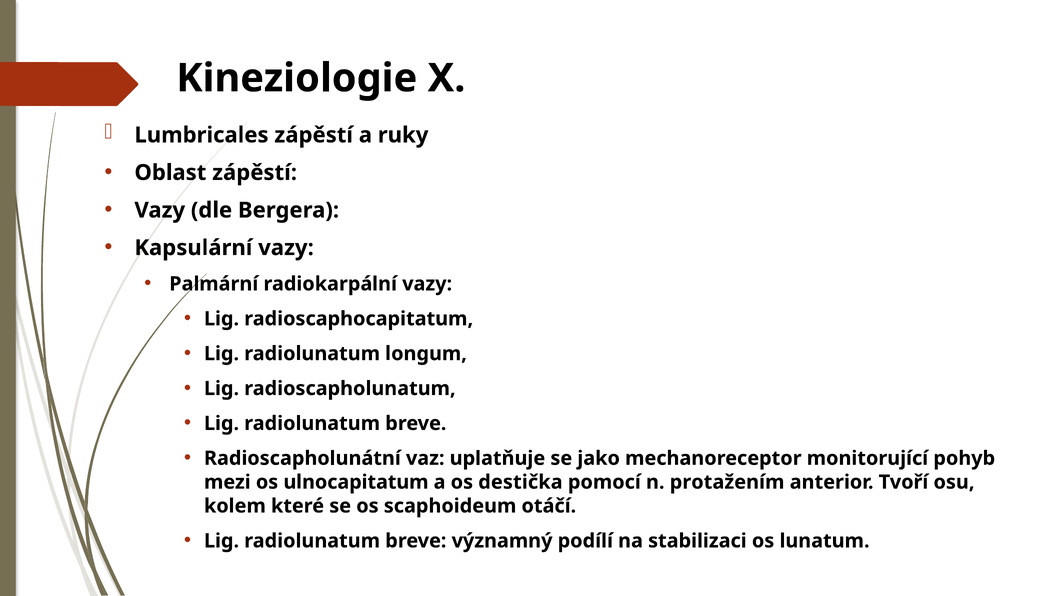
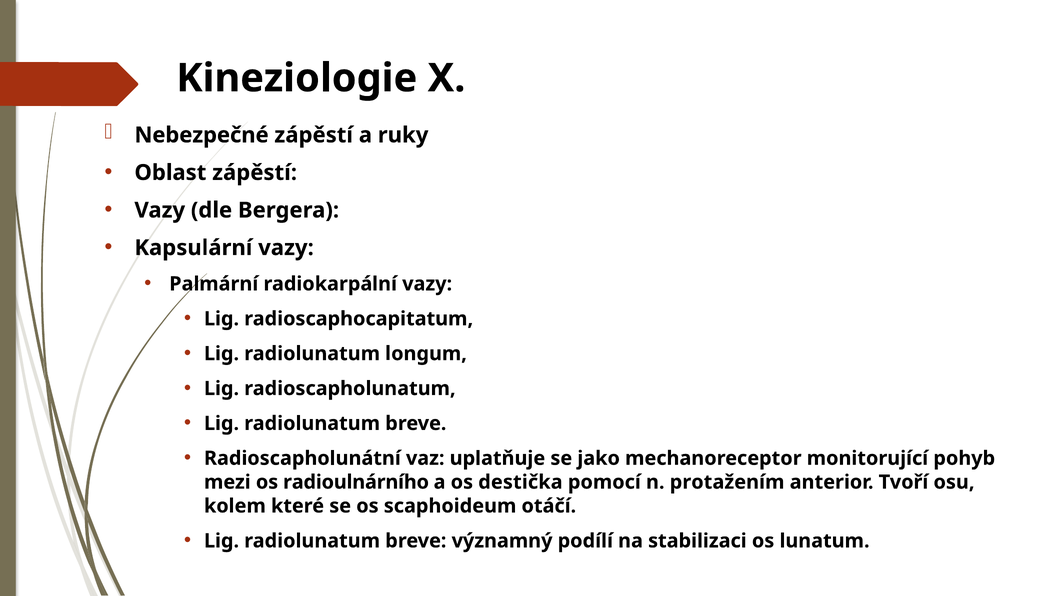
Lumbricales: Lumbricales -> Nebezpečné
ulnocapitatum: ulnocapitatum -> radioulnárního
